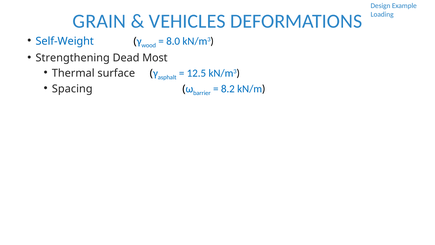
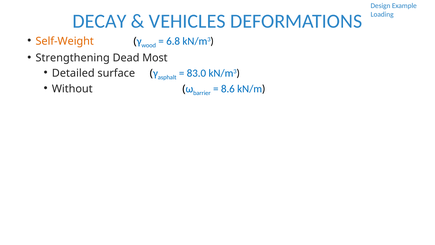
GRAIN: GRAIN -> DECAY
Self-Weight colour: blue -> orange
8.0: 8.0 -> 6.8
Thermal: Thermal -> Detailed
12.5: 12.5 -> 83.0
Spacing: Spacing -> Without
8.2: 8.2 -> 8.6
